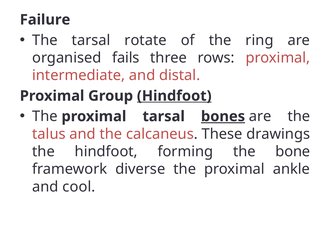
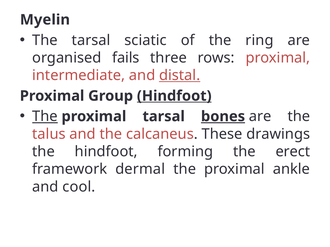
Failure: Failure -> Myelin
rotate: rotate -> sciatic
distal underline: none -> present
The at (45, 117) underline: none -> present
bone: bone -> erect
diverse: diverse -> dermal
